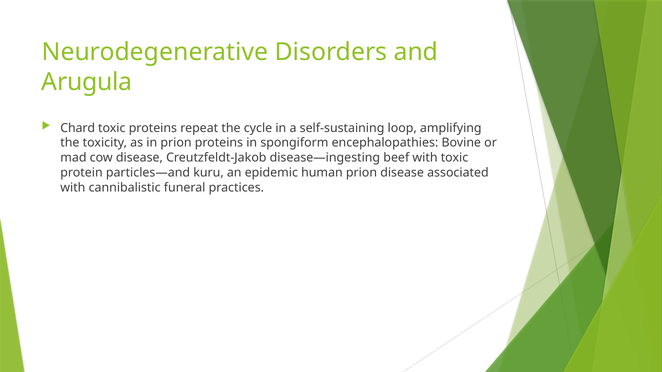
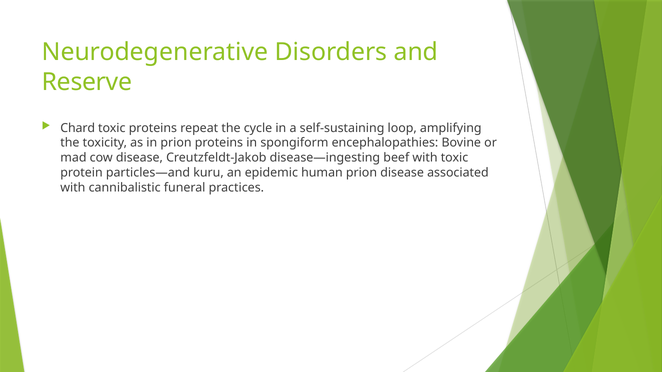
Arugula: Arugula -> Reserve
